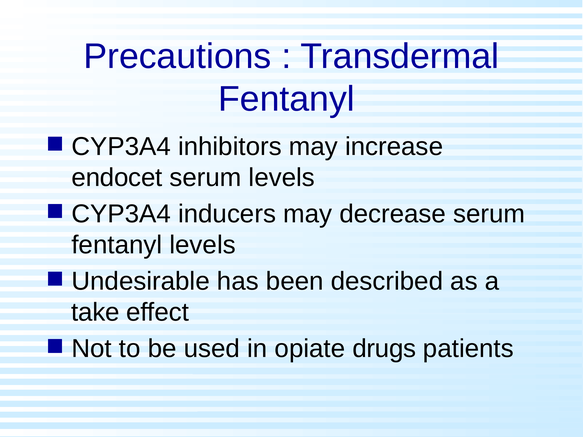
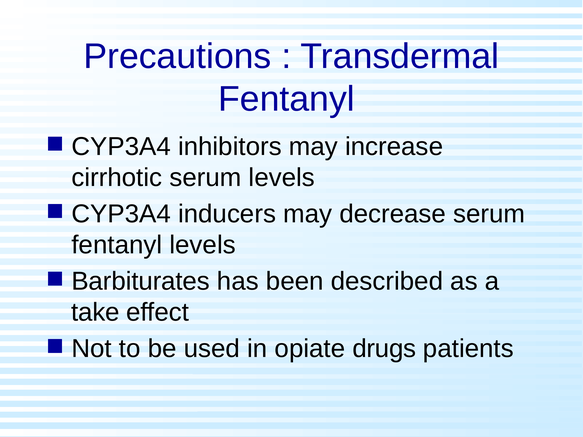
endocet: endocet -> cirrhotic
Undesirable: Undesirable -> Barbiturates
